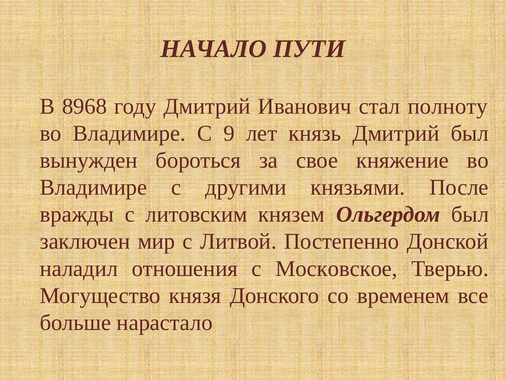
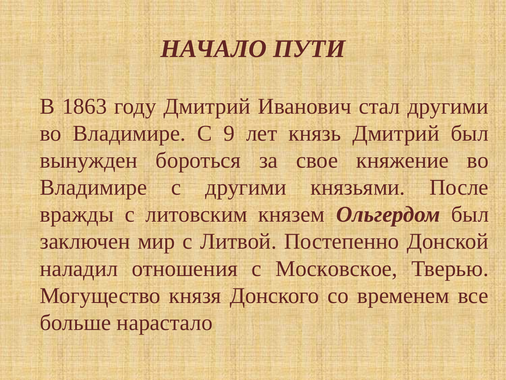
8968: 8968 -> 1863
стал полноту: полноту -> другими
